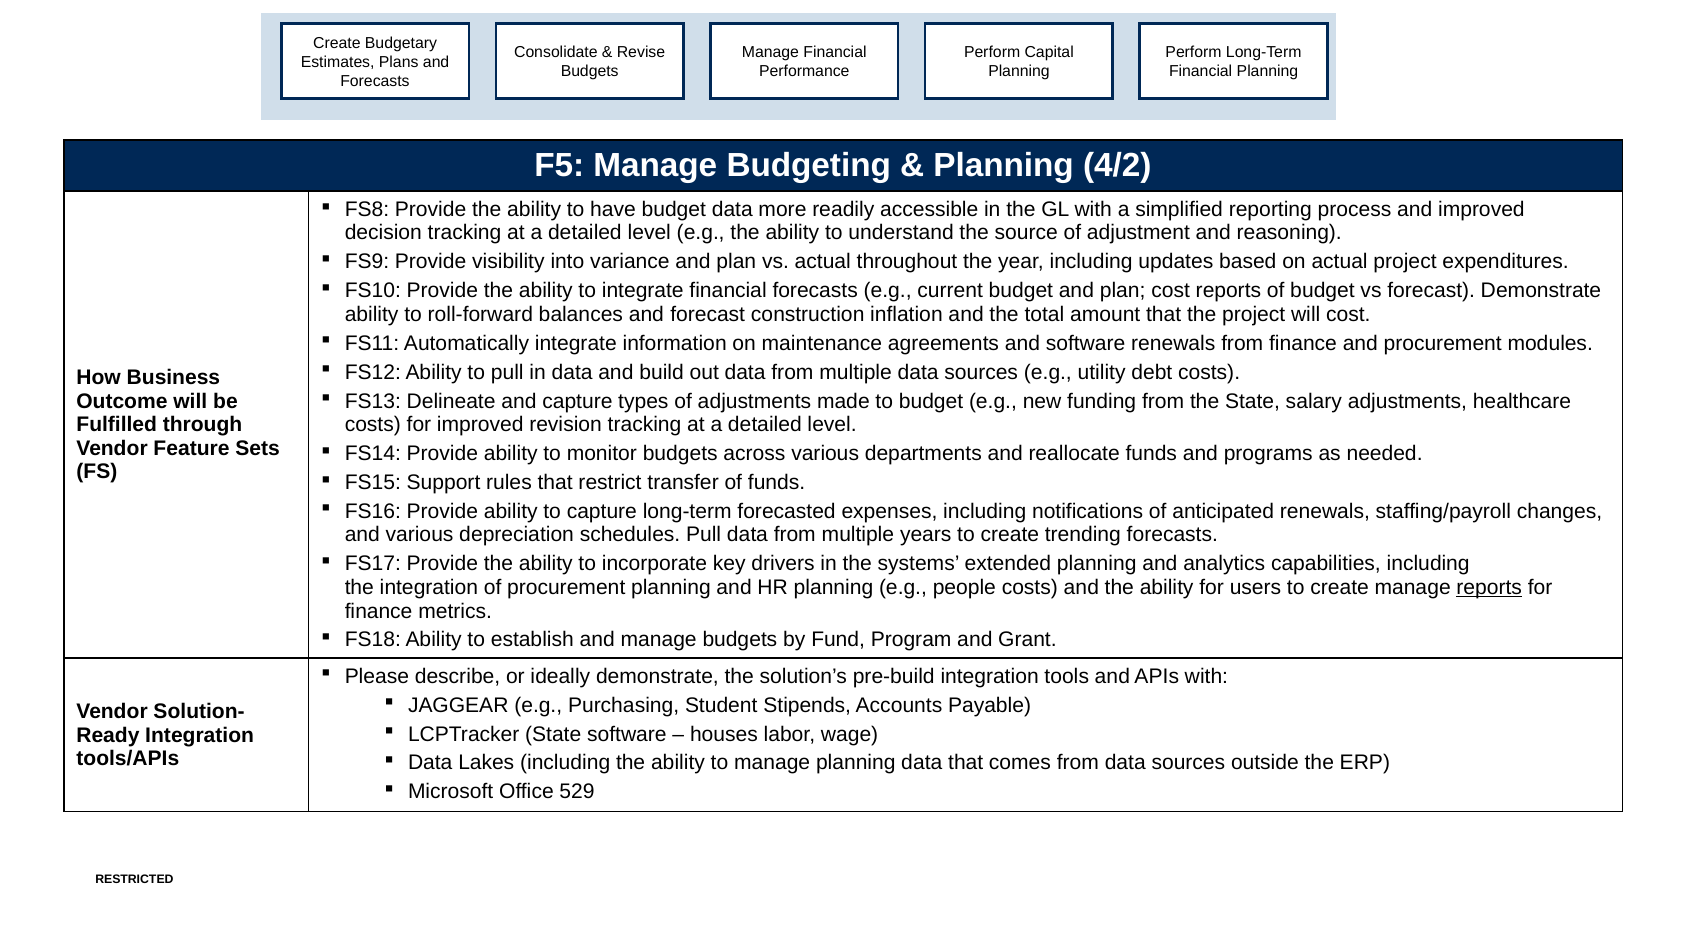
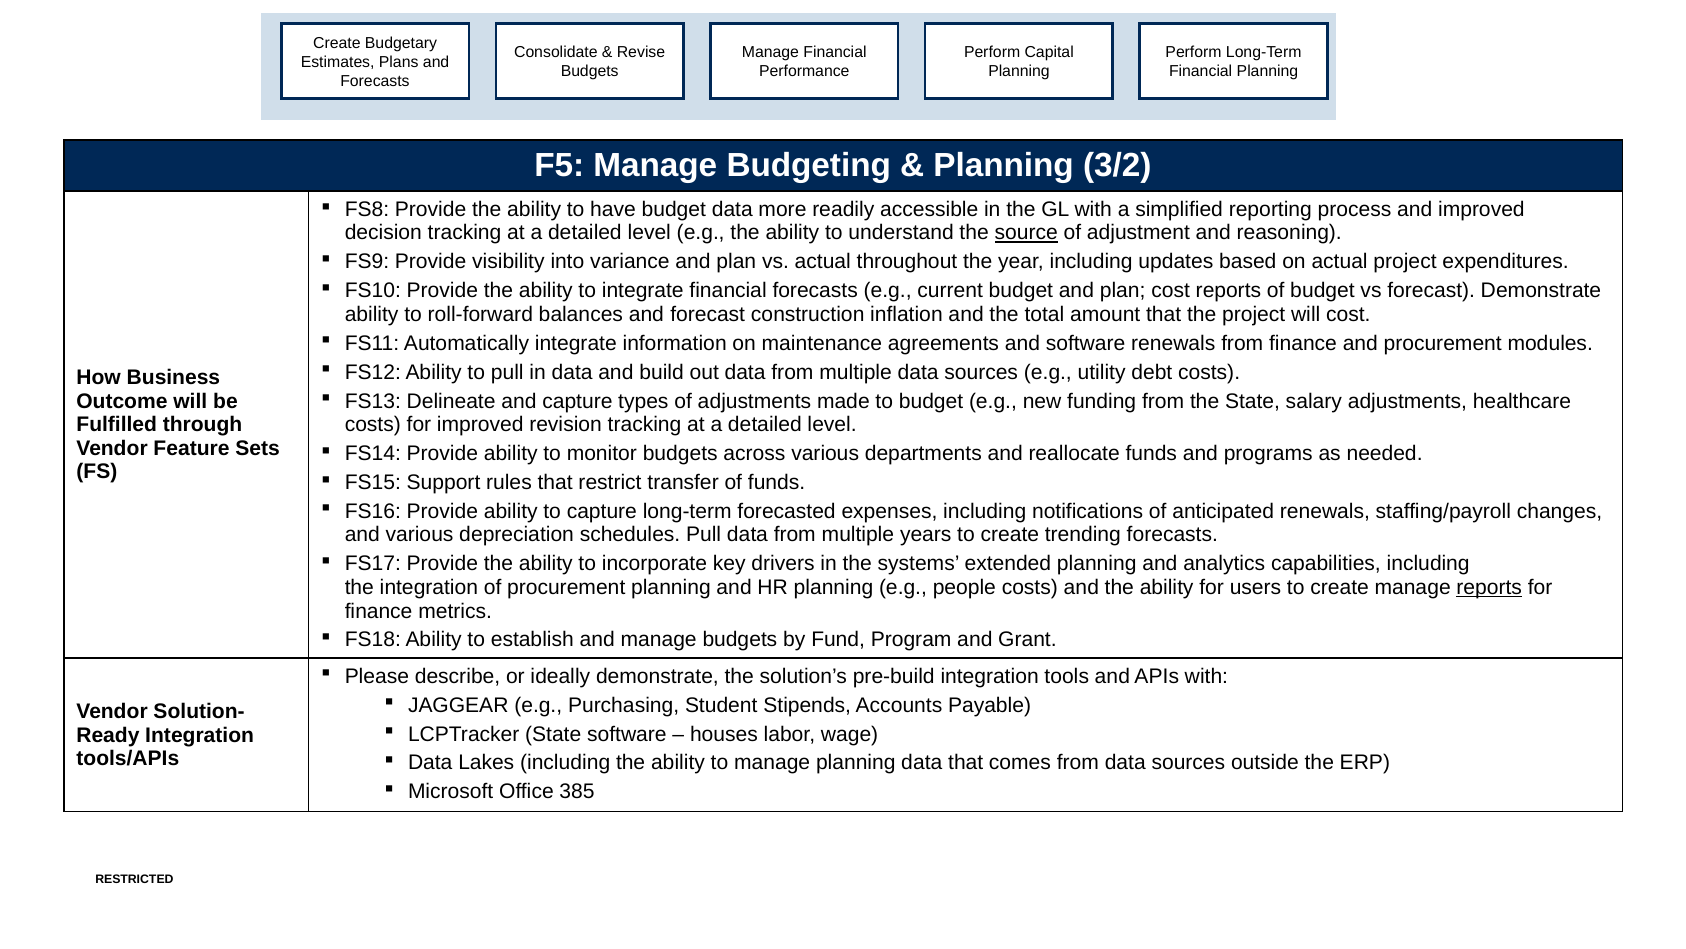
4/2: 4/2 -> 3/2
source underline: none -> present
529: 529 -> 385
